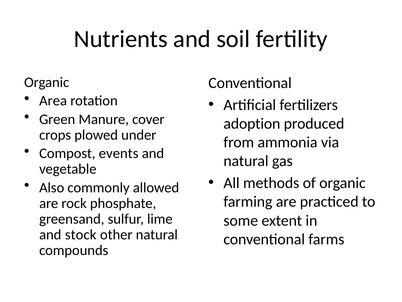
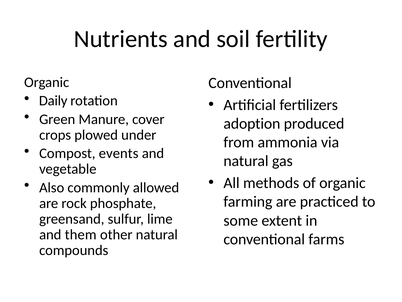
Area: Area -> Daily
stock: stock -> them
